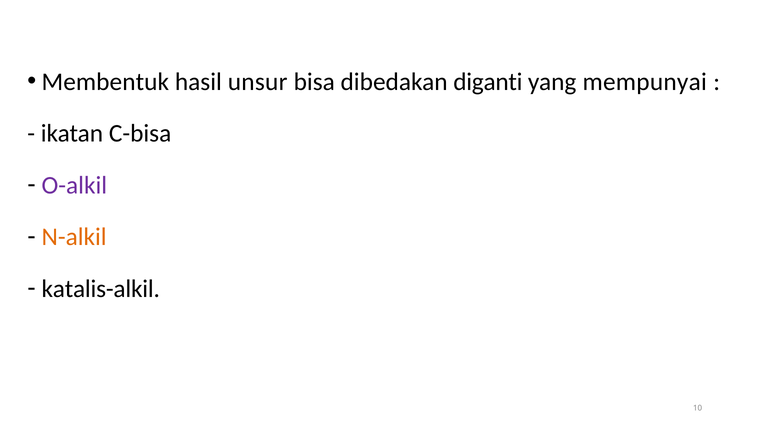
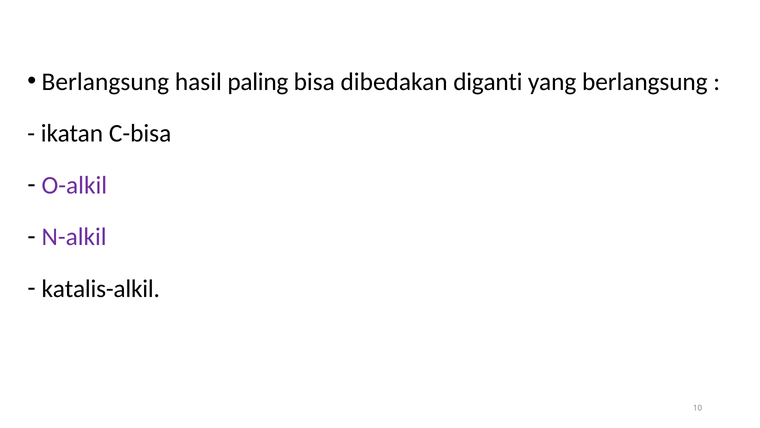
Membentuk at (105, 82): Membentuk -> Berlangsung
unsur: unsur -> paling
yang mempunyai: mempunyai -> berlangsung
N-alkil colour: orange -> purple
